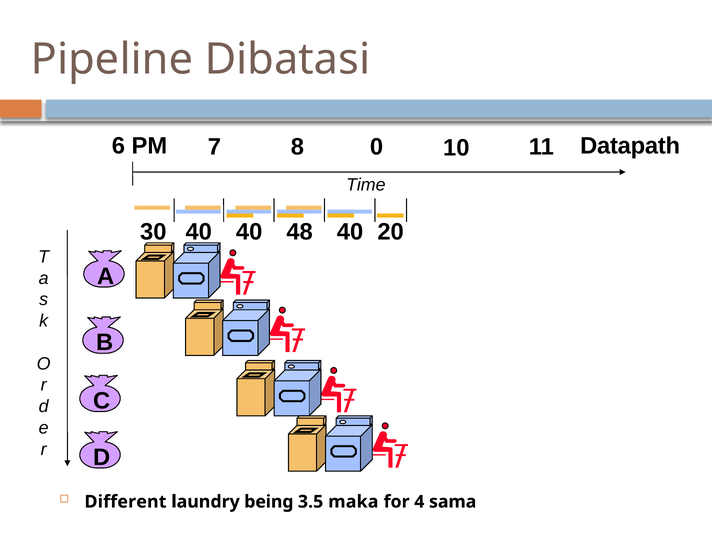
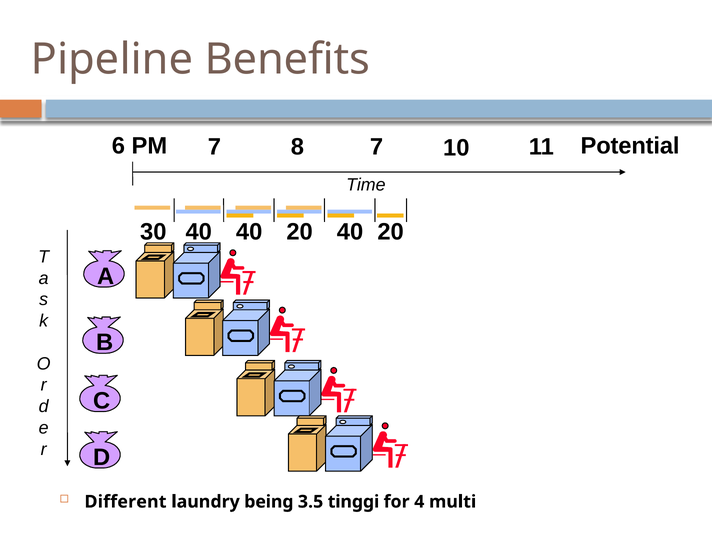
Dibatasi: Dibatasi -> Benefits
8 0: 0 -> 7
Datapath: Datapath -> Potential
40 40 48: 48 -> 20
maka: maka -> tinggi
sama: sama -> multi
